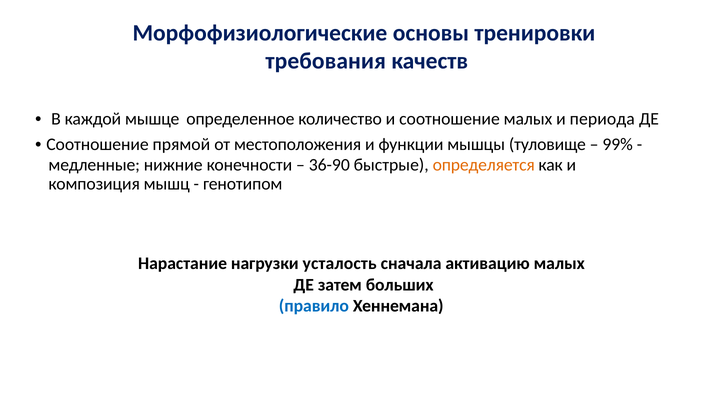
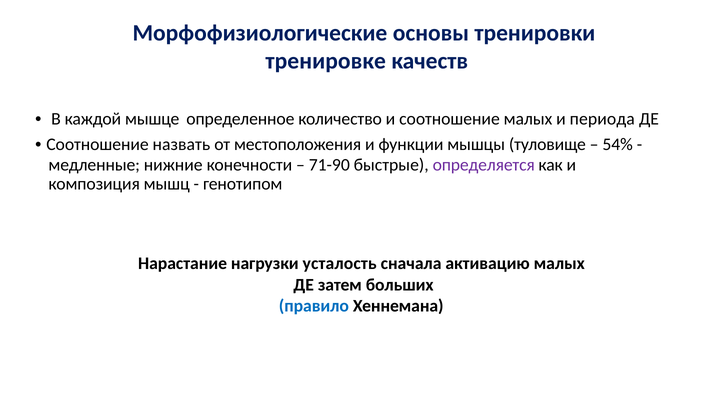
требования: требования -> тренировке
прямой: прямой -> назвать
99%: 99% -> 54%
36-90: 36-90 -> 71-90
определяется colour: orange -> purple
